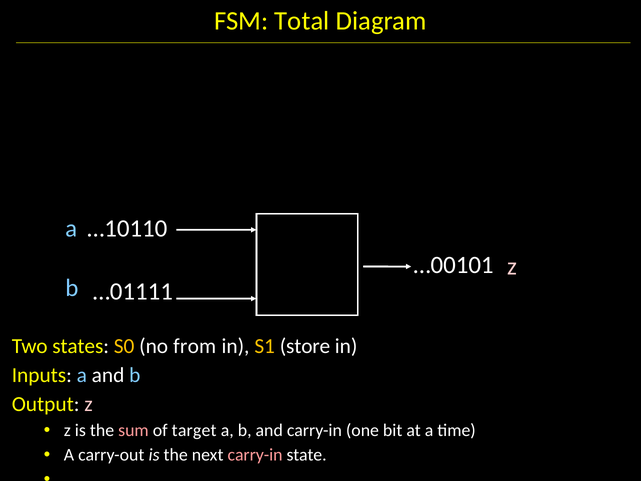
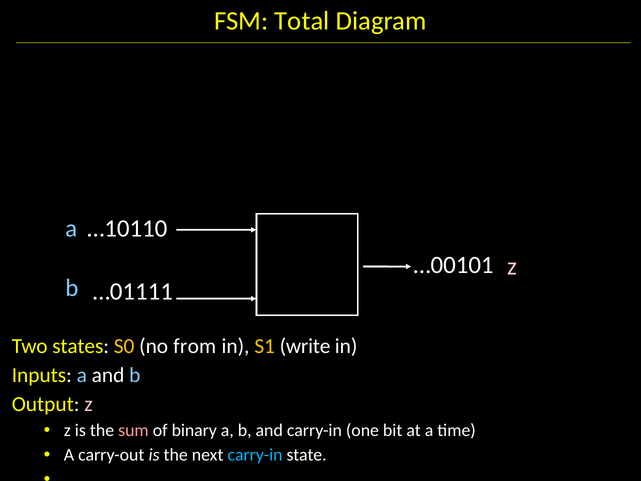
store: store -> write
target: target -> binary
carry-in at (255, 455) colour: pink -> light blue
